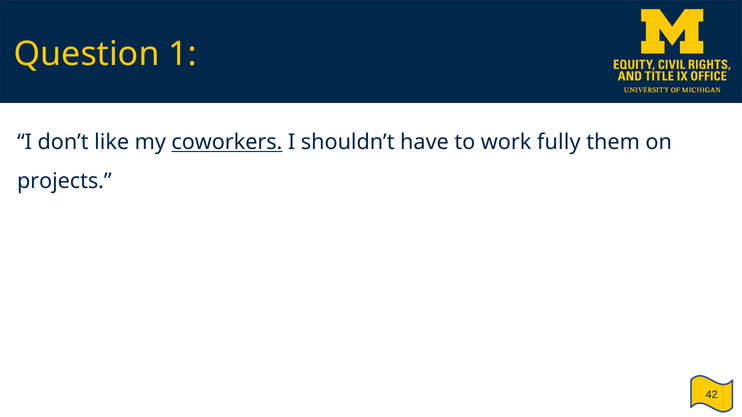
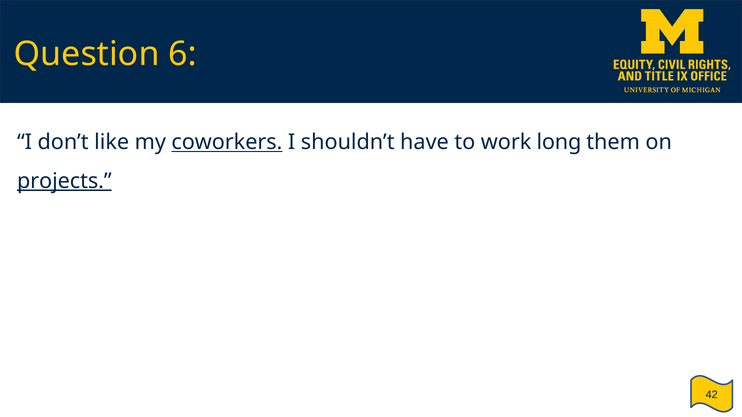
1: 1 -> 6
fully: fully -> long
projects underline: none -> present
